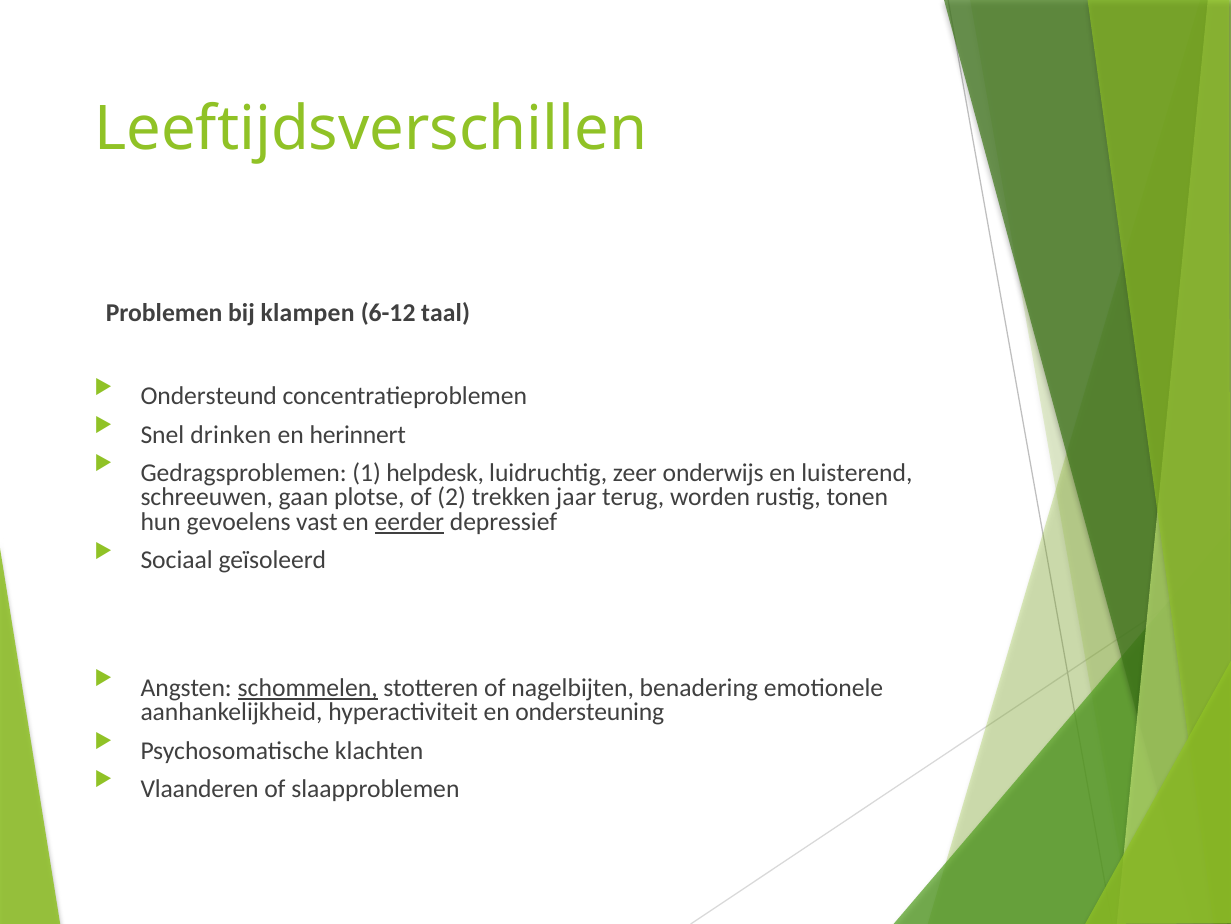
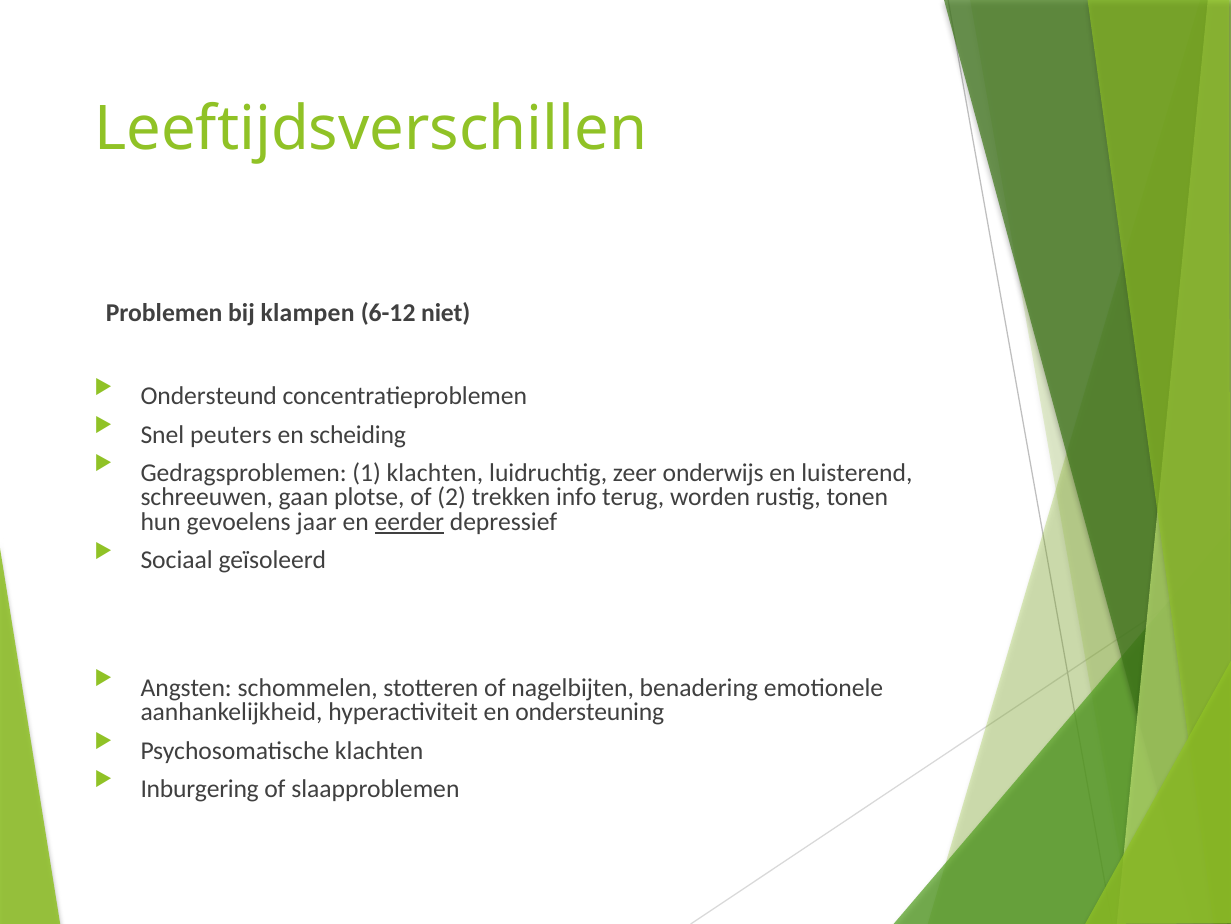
taal: taal -> niet
drinken: drinken -> peuters
herinnert: herinnert -> scheiding
1 helpdesk: helpdesk -> klachten
jaar: jaar -> info
vast: vast -> jaar
schommelen underline: present -> none
Vlaanderen: Vlaanderen -> Inburgering
